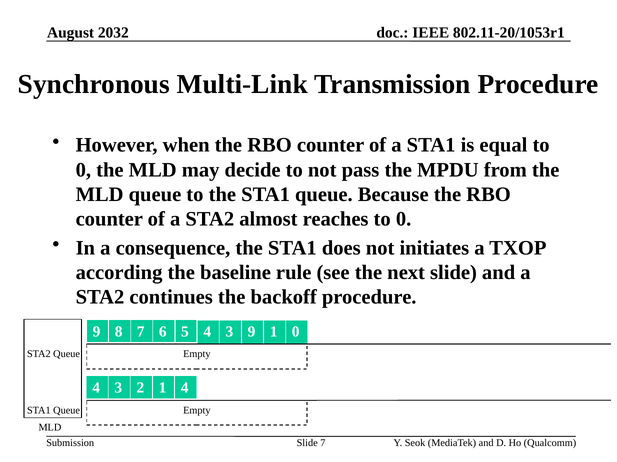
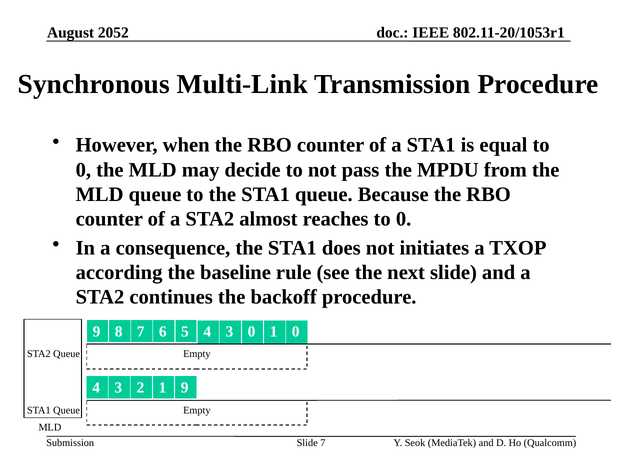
2032: 2032 -> 2052
3 9: 9 -> 0
1 4: 4 -> 9
